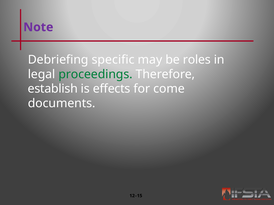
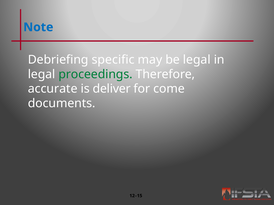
Note colour: purple -> blue
be roles: roles -> legal
establish: establish -> accurate
effects: effects -> deliver
